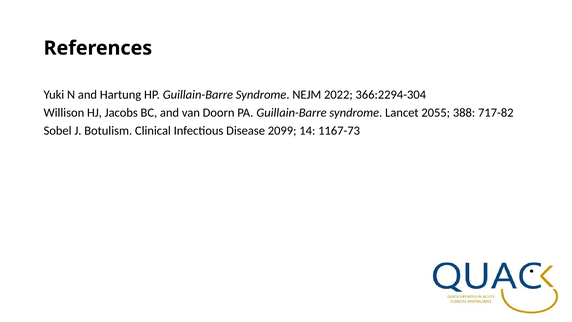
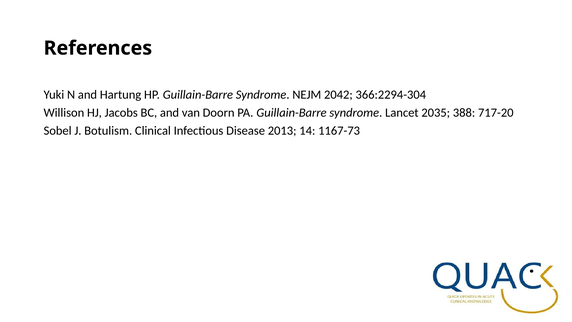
2022: 2022 -> 2042
2055: 2055 -> 2035
717-82: 717-82 -> 717-20
2099: 2099 -> 2013
